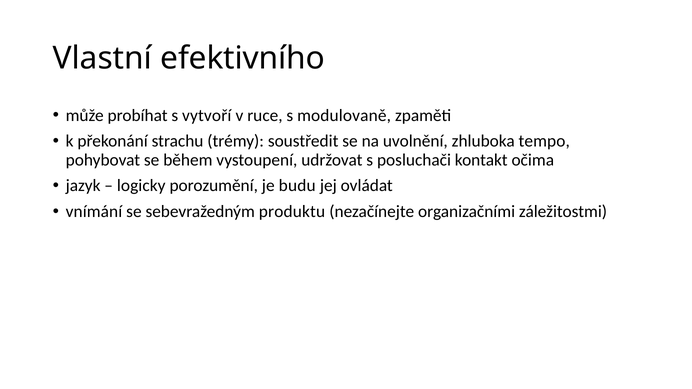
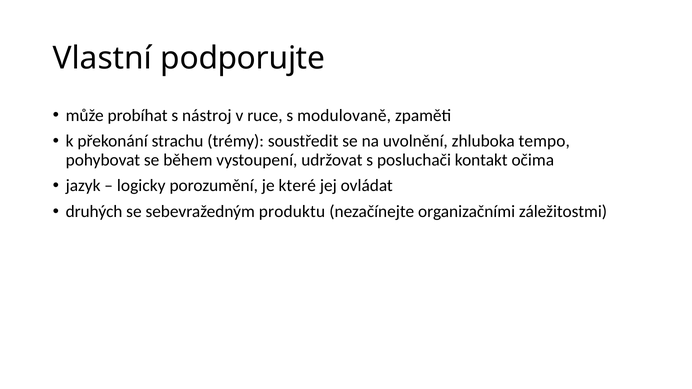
efektivního: efektivního -> podporujte
vytvoří: vytvoří -> nástroj
budu: budu -> které
vnímání: vnímání -> druhých
